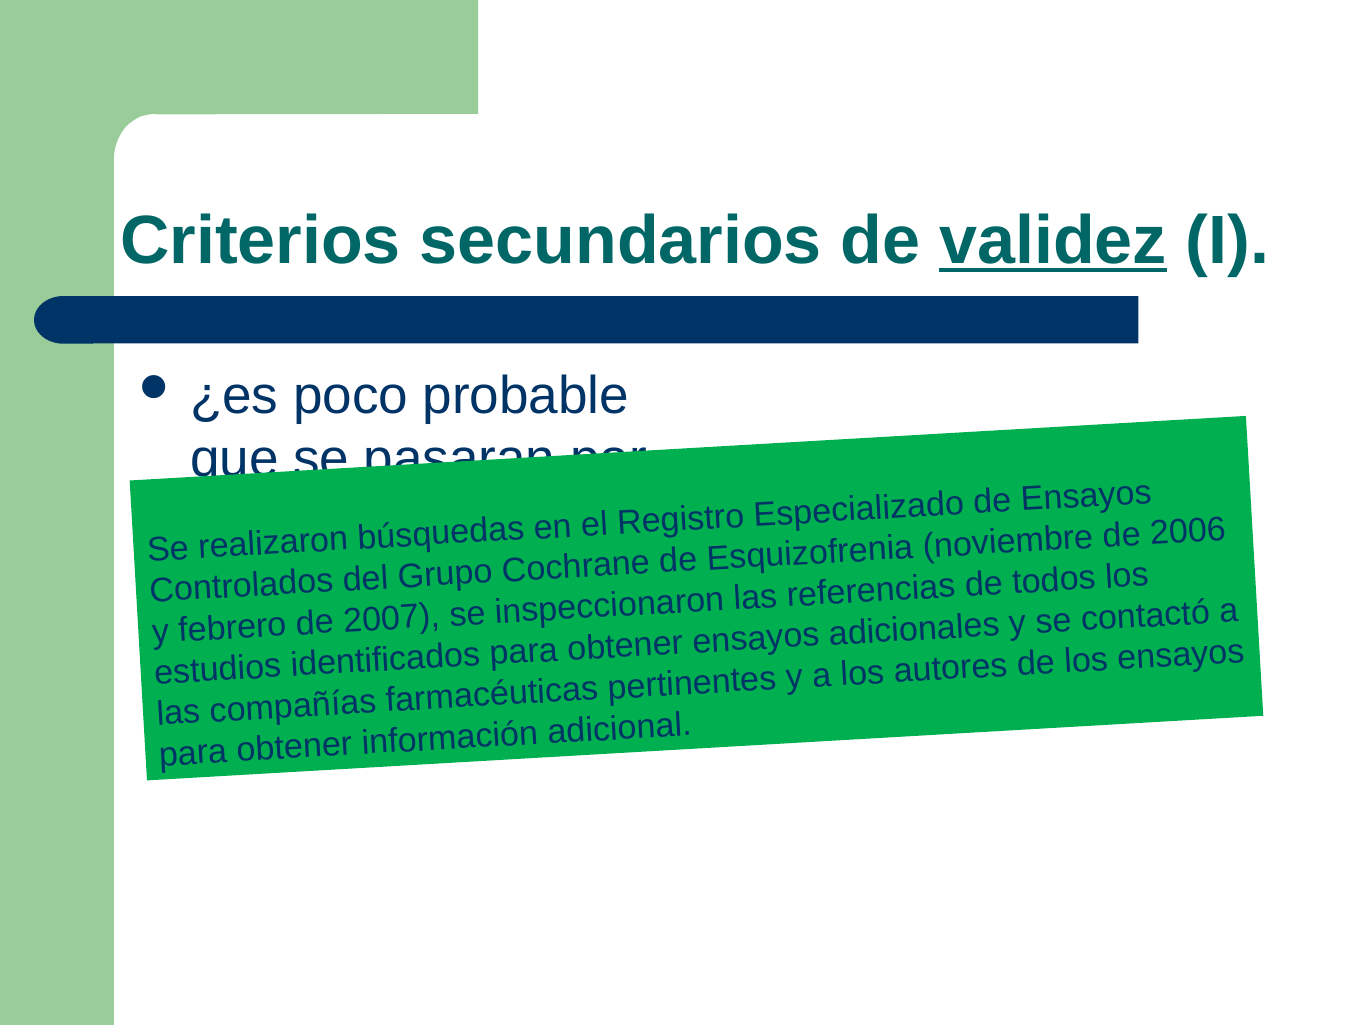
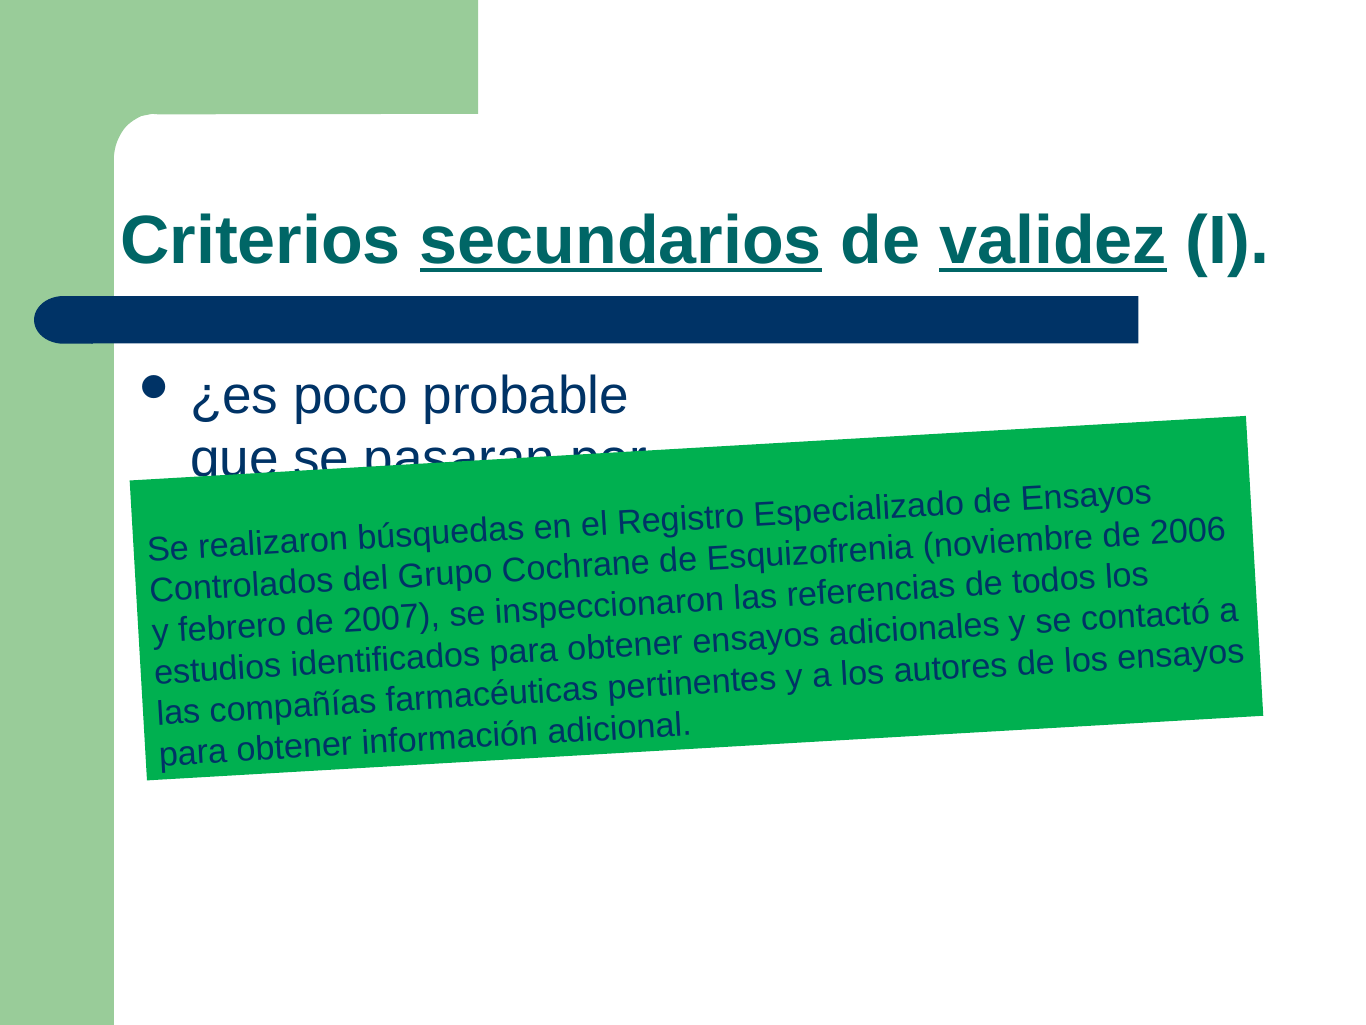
secundarios underline: none -> present
